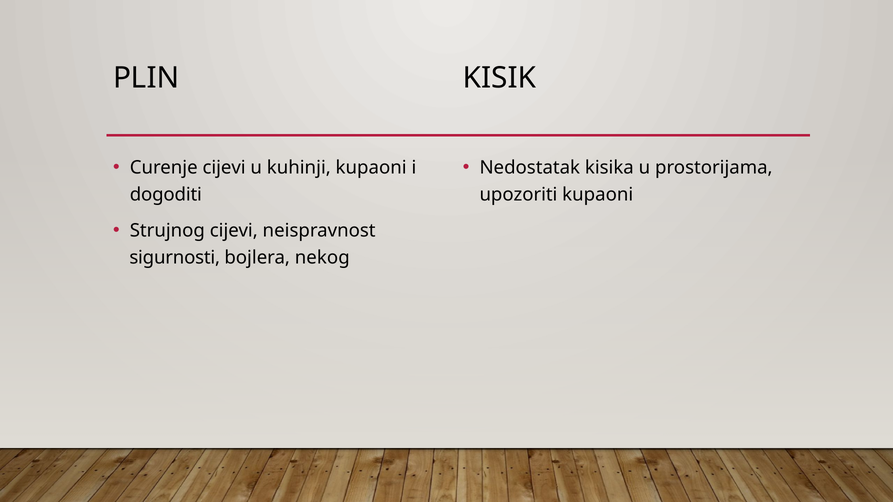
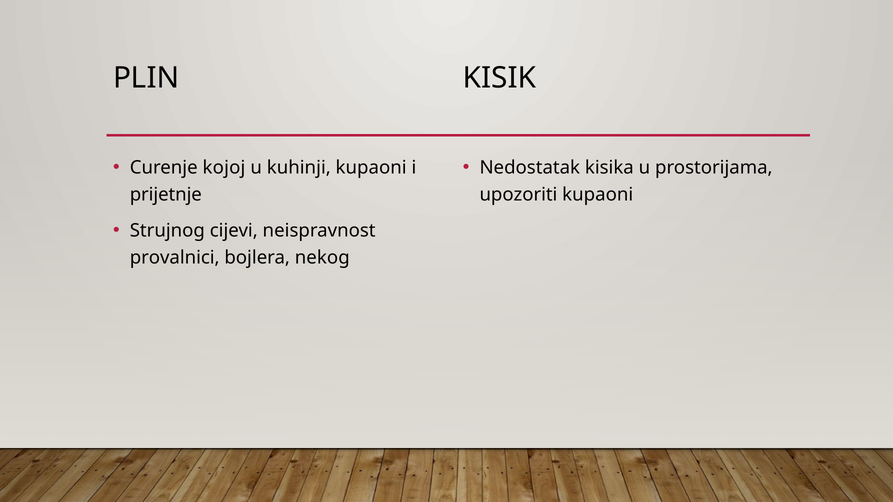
Curenje cijevi: cijevi -> kojoj
dogoditi: dogoditi -> prijetnje
sigurnosti: sigurnosti -> provalnici
